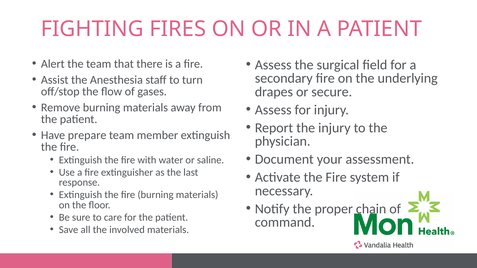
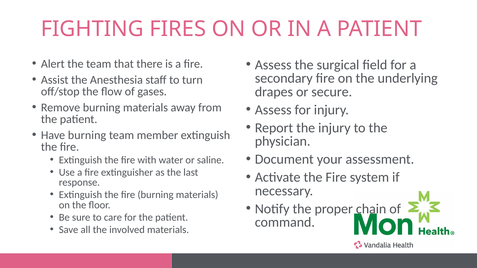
Have prepare: prepare -> burning
